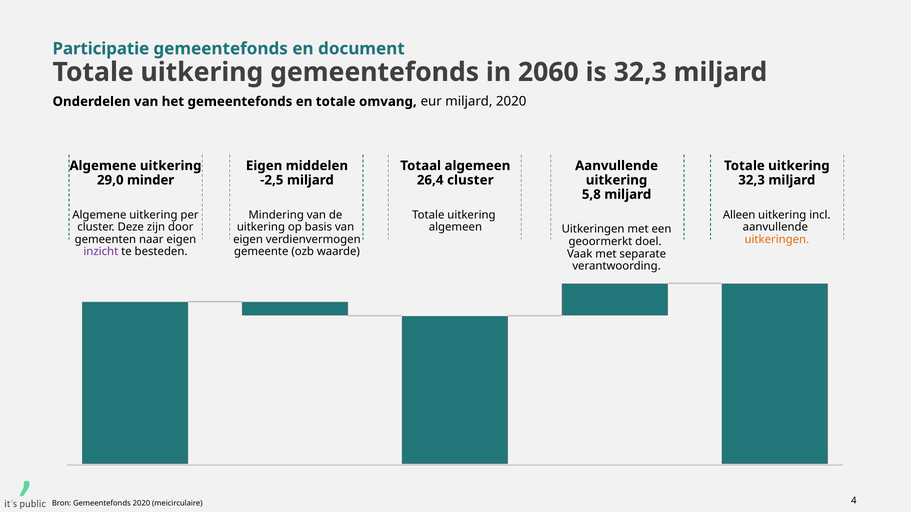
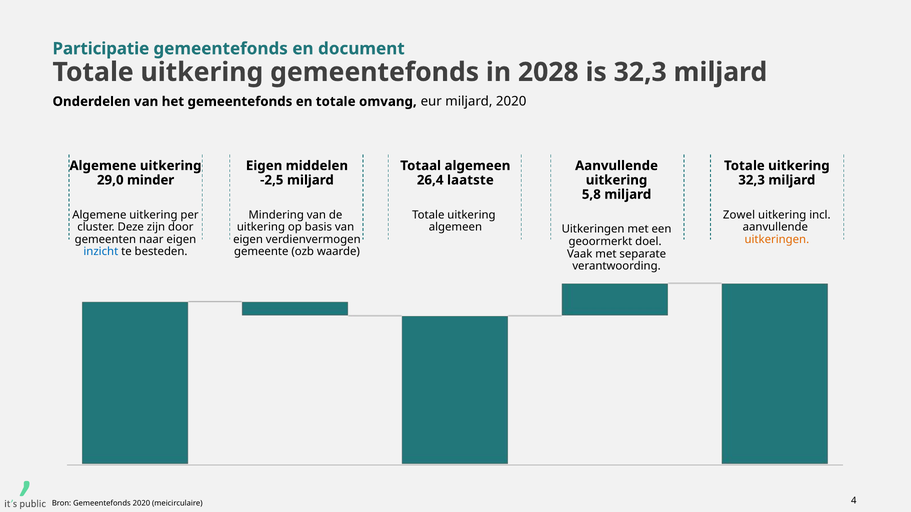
2060: 2060 -> 2028
26,4 cluster: cluster -> laatste
Alleen: Alleen -> Zowel
inzicht colour: purple -> blue
